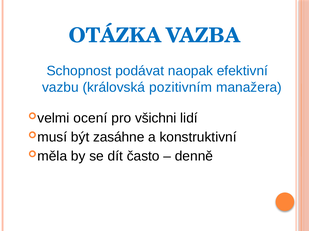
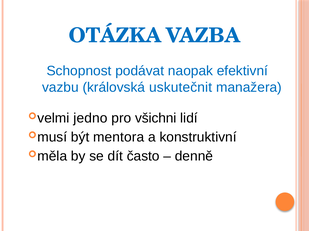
pozitivním: pozitivním -> uskutečnit
ocení: ocení -> jedno
zasáhne: zasáhne -> mentora
